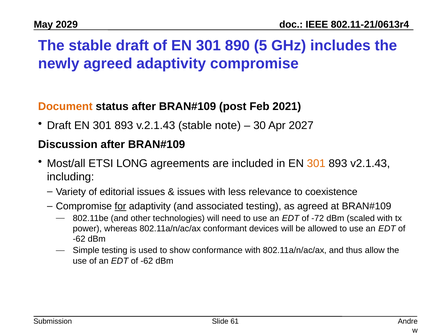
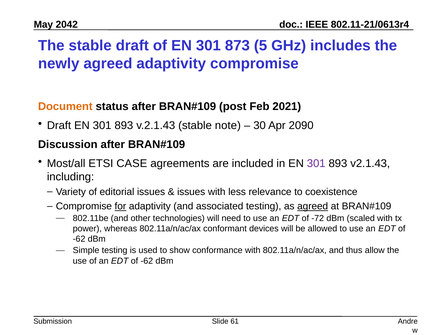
2029: 2029 -> 2042
890: 890 -> 873
2027: 2027 -> 2090
LONG: LONG -> CASE
301 at (316, 164) colour: orange -> purple
agreed at (313, 206) underline: none -> present
